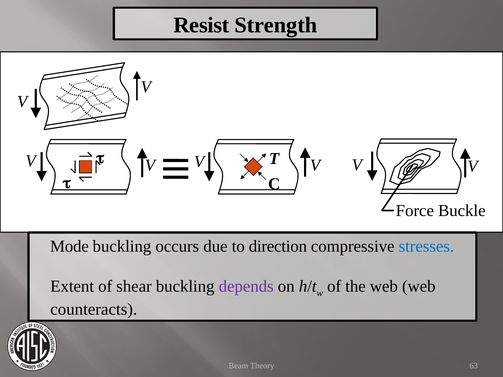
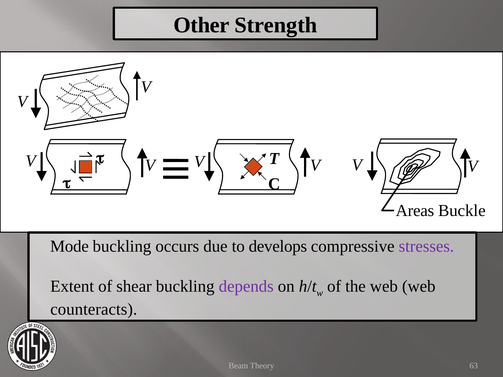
Resist: Resist -> Other
Force: Force -> Areas
direction: direction -> develops
stresses colour: blue -> purple
